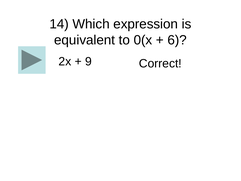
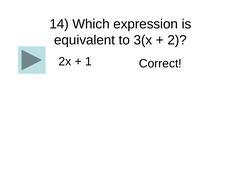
0(x: 0(x -> 3(x
6: 6 -> 2
9: 9 -> 1
